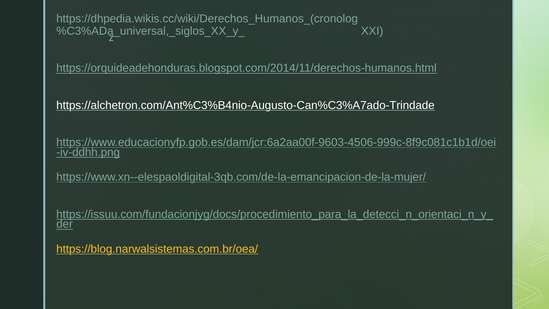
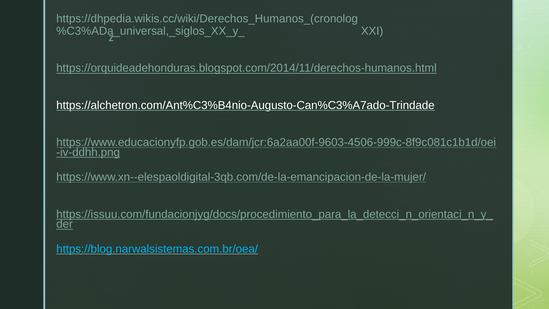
https://blog.narwalsistemas.com.br/oea/ colour: yellow -> light blue
